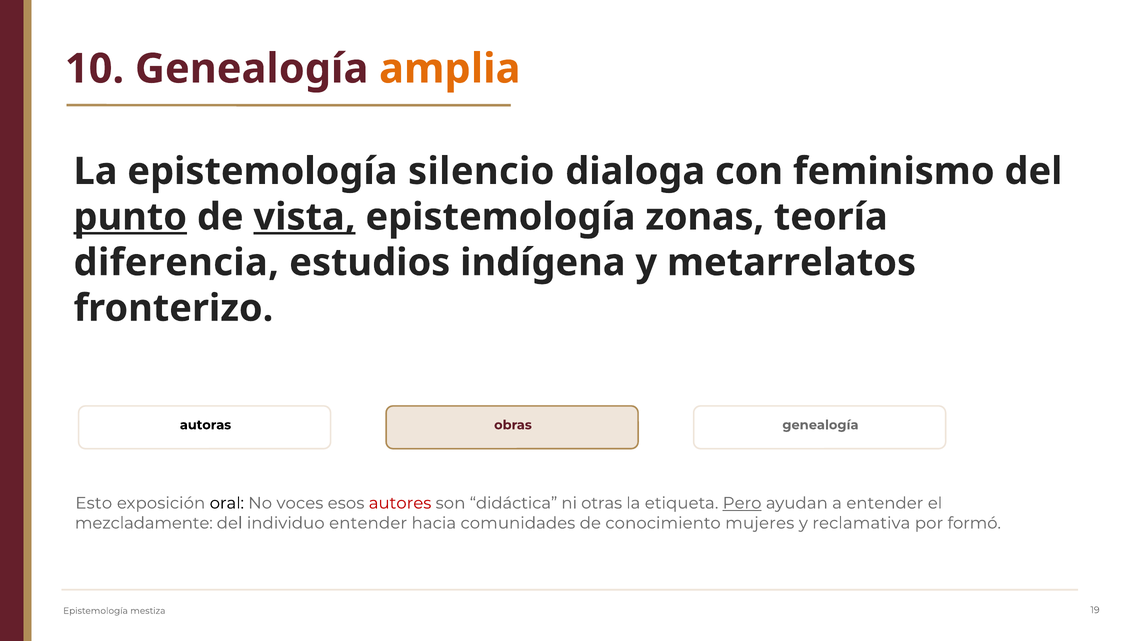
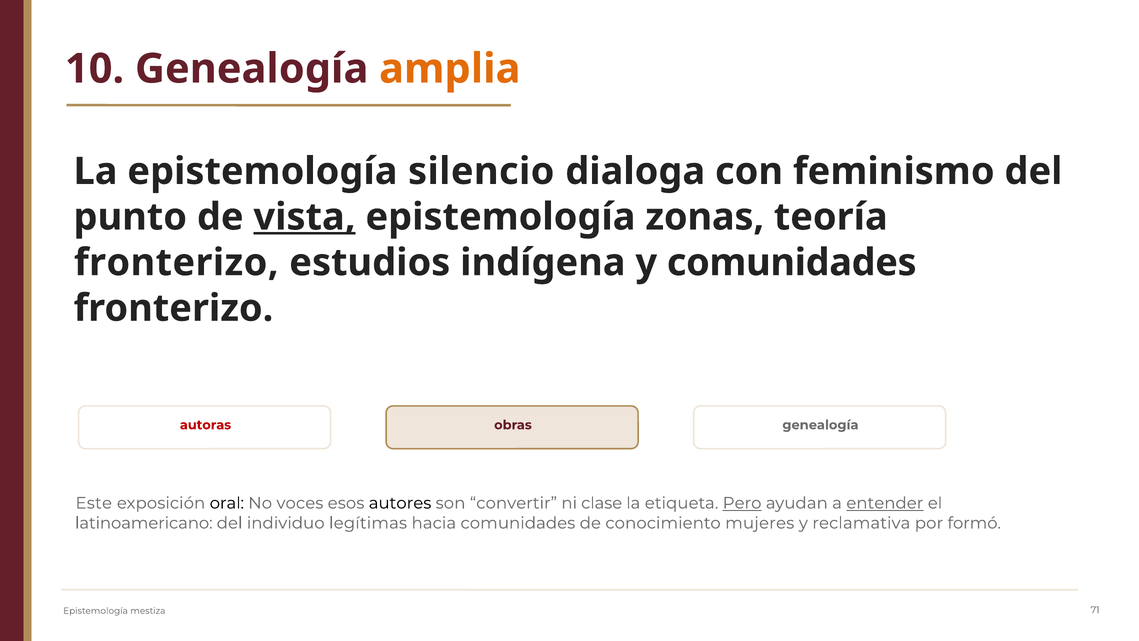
punto underline: present -> none
diferencia at (176, 263): diferencia -> fronterizo
y metarrelatos: metarrelatos -> comunidades
autoras colour: black -> red
Esto: Esto -> Este
autores colour: red -> black
didáctica: didáctica -> convertir
otras: otras -> clase
entender at (885, 503) underline: none -> present
mezcladamente: mezcladamente -> latinoamericano
individuo entender: entender -> legítimas
19: 19 -> 71
